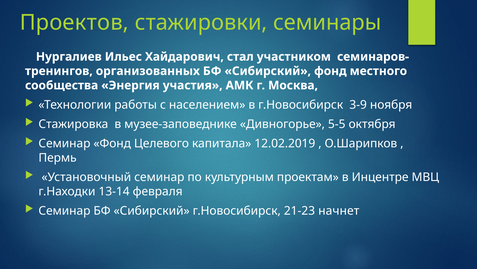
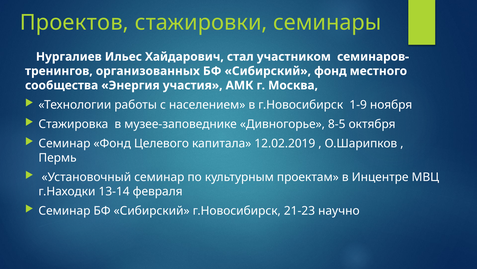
3-9: 3-9 -> 1-9
5-5: 5-5 -> 8-5
начнет: начнет -> научно
